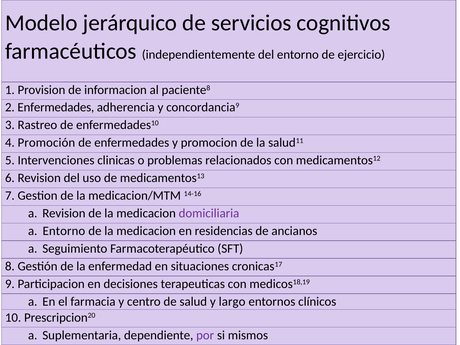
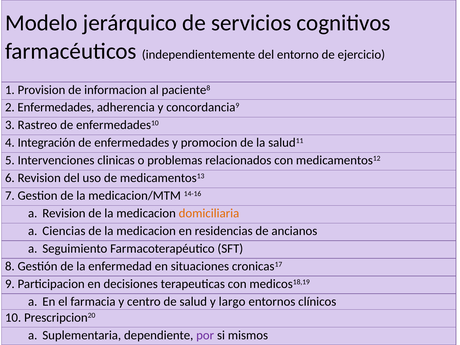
Promoción: Promoción -> Integración
domiciliaria colour: purple -> orange
Entorno at (64, 231): Entorno -> Ciencias
